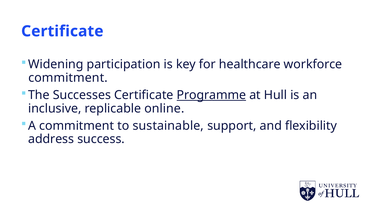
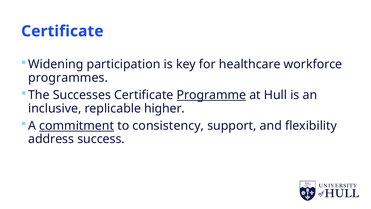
commitment at (68, 78): commitment -> programmes
online: online -> higher
commitment at (77, 125) underline: none -> present
sustainable: sustainable -> consistency
